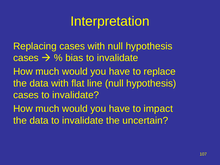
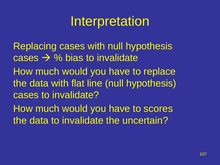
impact: impact -> scores
